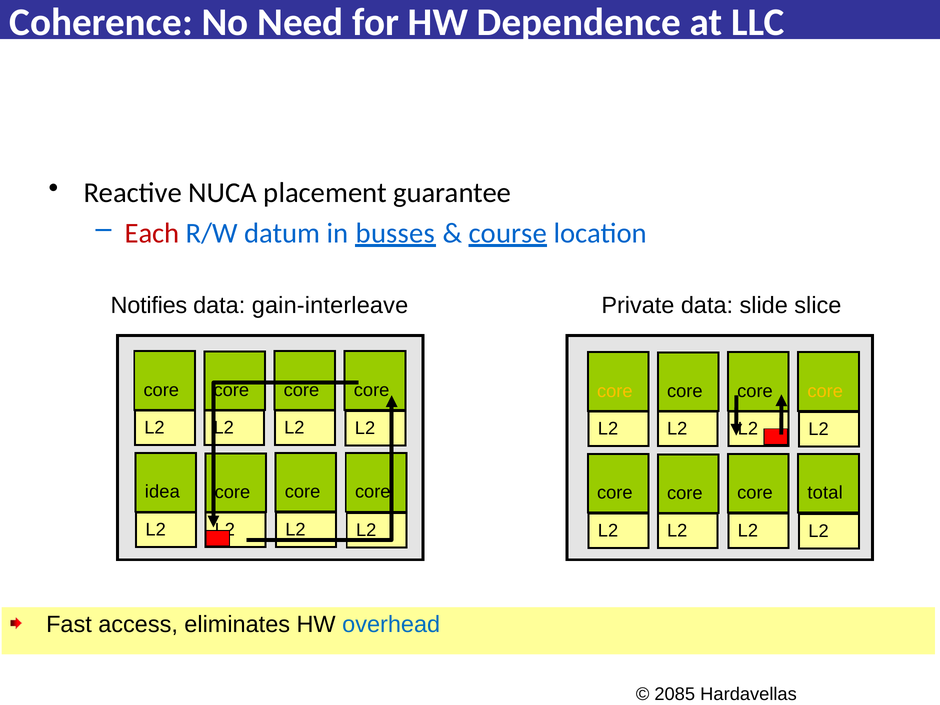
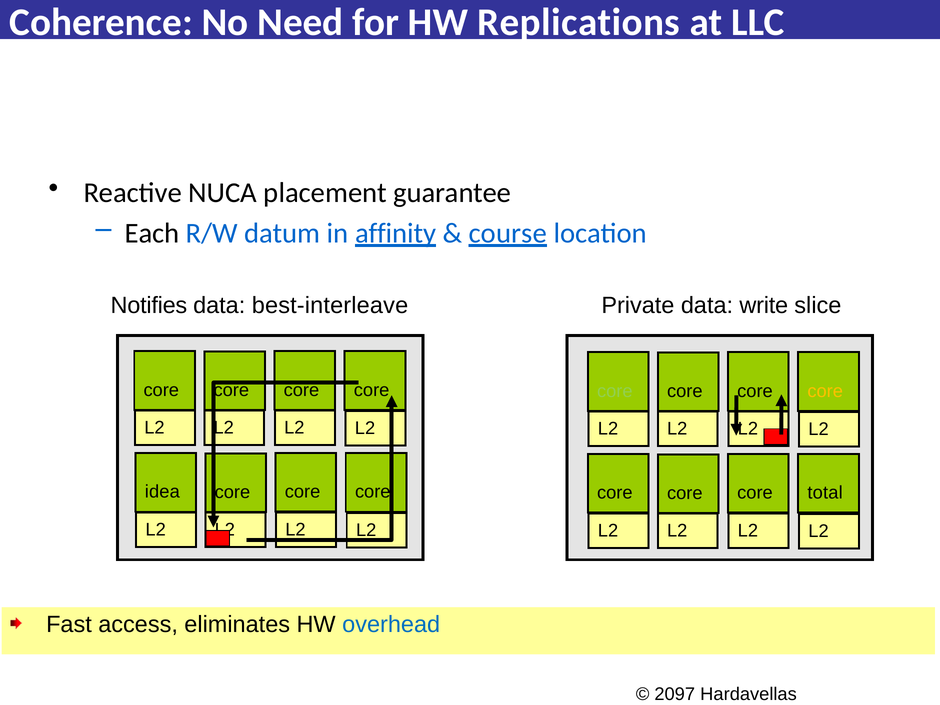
Dependence: Dependence -> Replications
Each colour: red -> black
busses: busses -> affinity
gain-interleave: gain-interleave -> best-interleave
slide: slide -> write
core at (615, 391) colour: yellow -> light green
2085: 2085 -> 2097
